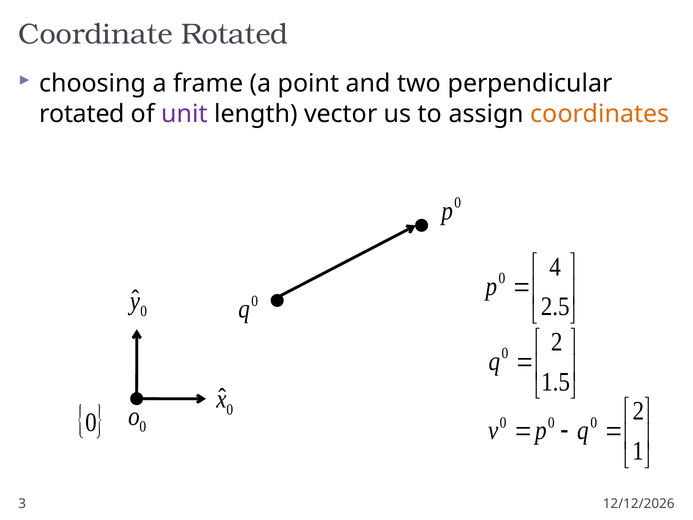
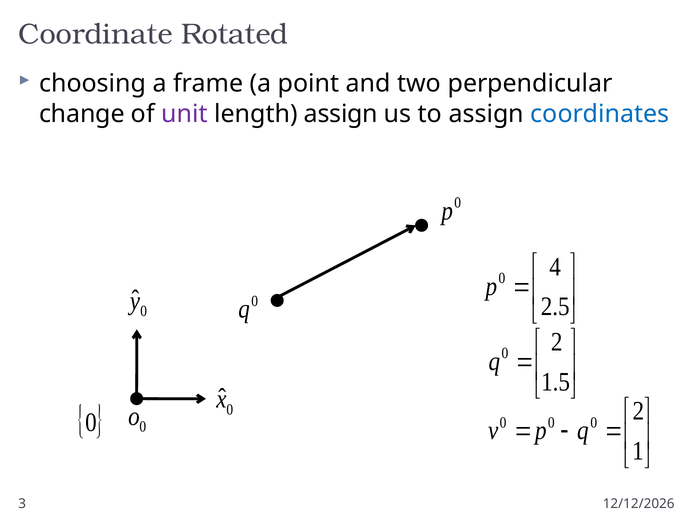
rotated at (82, 114): rotated -> change
length vector: vector -> assign
coordinates colour: orange -> blue
